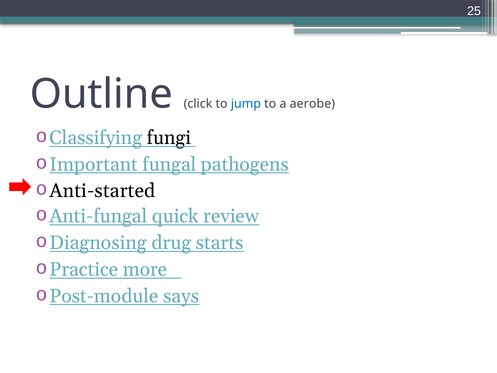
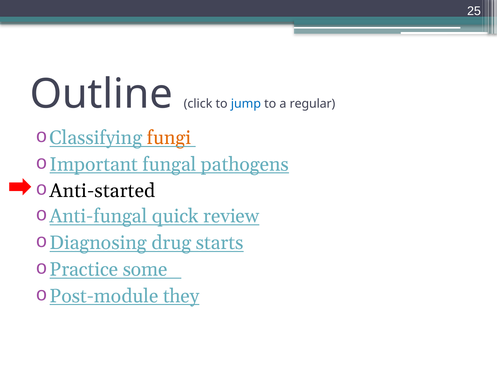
aerobe: aerobe -> regular
fungi colour: black -> orange
more: more -> some
says: says -> they
